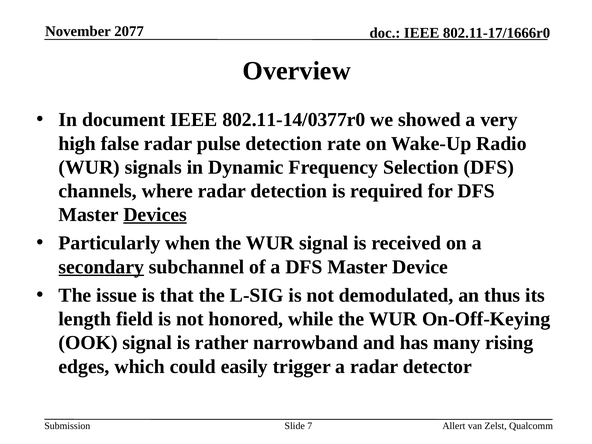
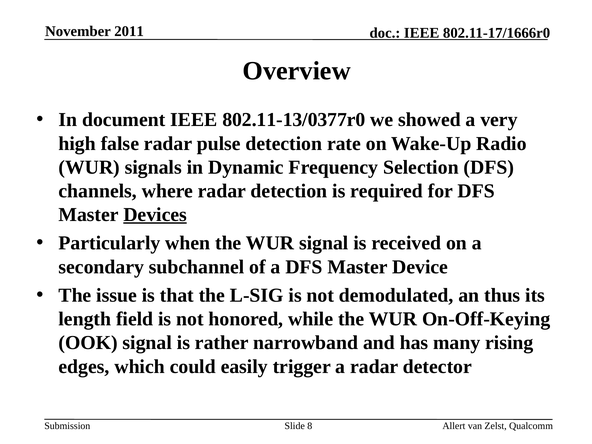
2077: 2077 -> 2011
802.11-14/0377r0: 802.11-14/0377r0 -> 802.11-13/0377r0
secondary underline: present -> none
7: 7 -> 8
